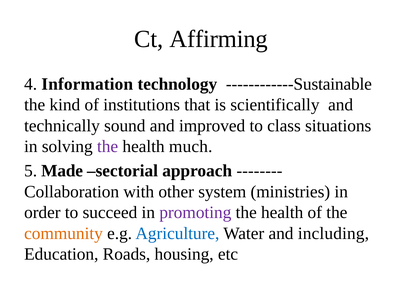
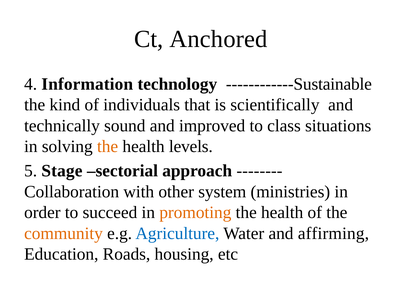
Affirming: Affirming -> Anchored
institutions: institutions -> individuals
the at (108, 146) colour: purple -> orange
much: much -> levels
Made: Made -> Stage
promoting colour: purple -> orange
including: including -> affirming
